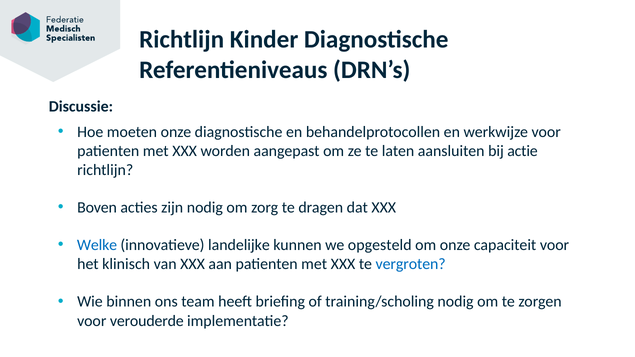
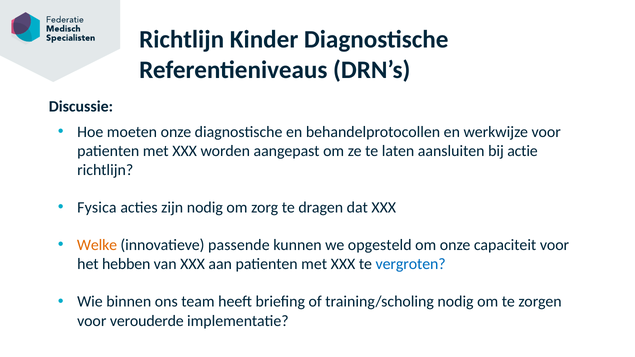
Boven: Boven -> Fysica
Welke colour: blue -> orange
landelijke: landelijke -> passende
klinisch: klinisch -> hebben
